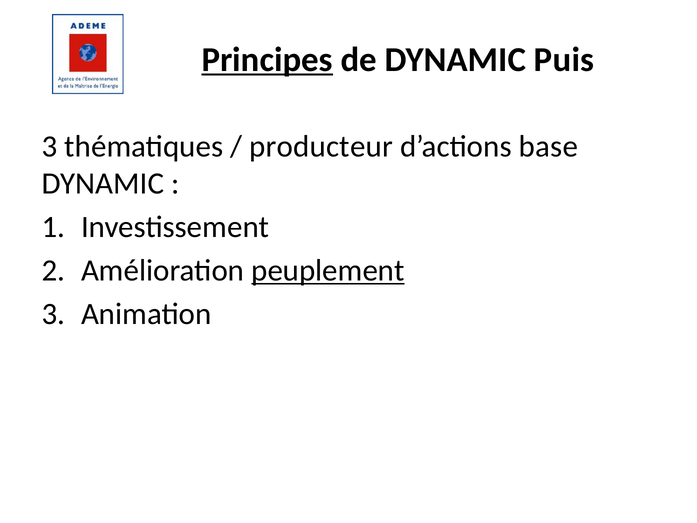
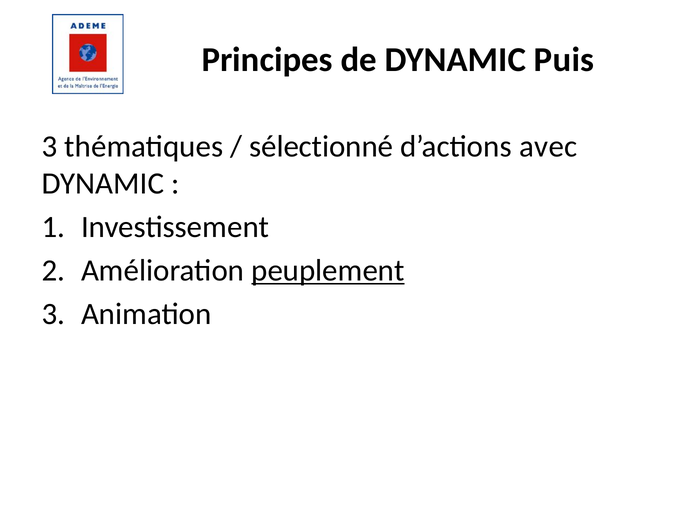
Principes underline: present -> none
producteur: producteur -> sélectionné
base: base -> avec
